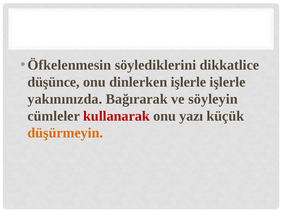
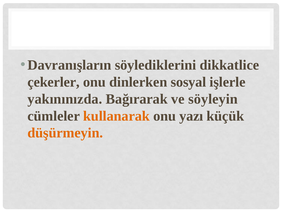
Öfkelenmesin: Öfkelenmesin -> Davranışların
düşünce: düşünce -> çekerler
dinlerken işlerle: işlerle -> sosyal
kullanarak colour: red -> orange
